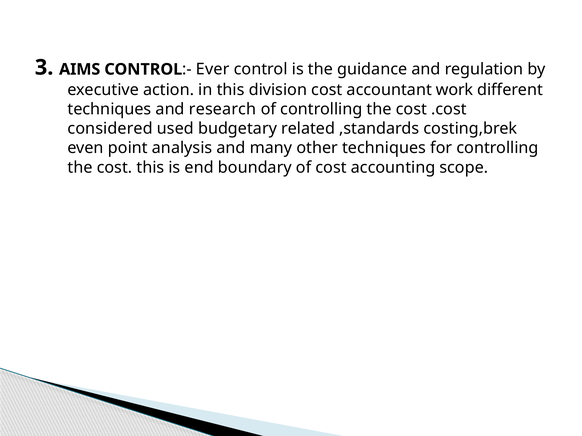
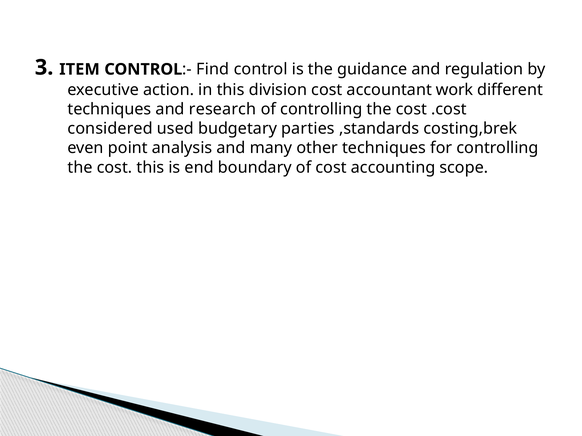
AIMS: AIMS -> ITEM
Ever: Ever -> Find
related: related -> parties
